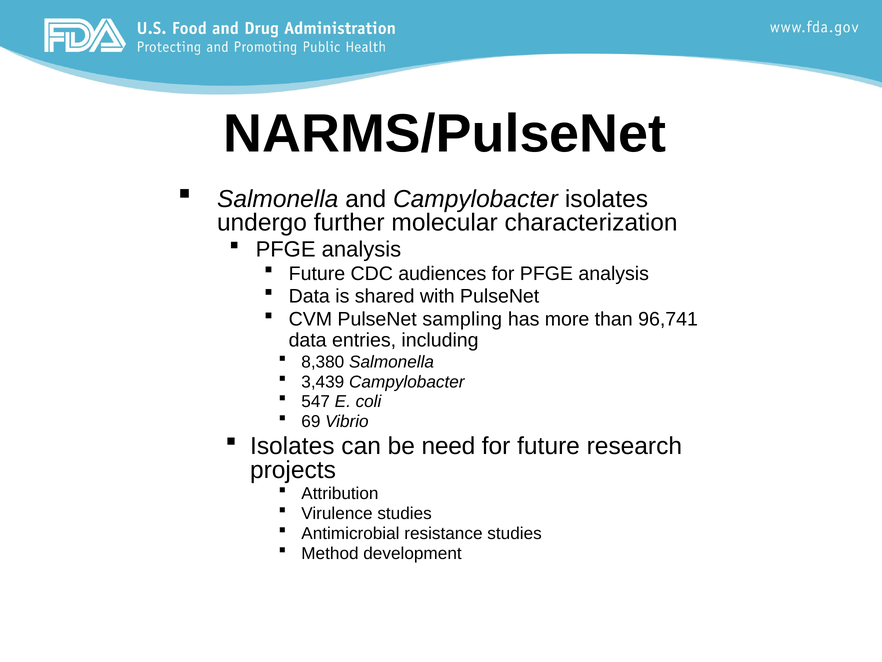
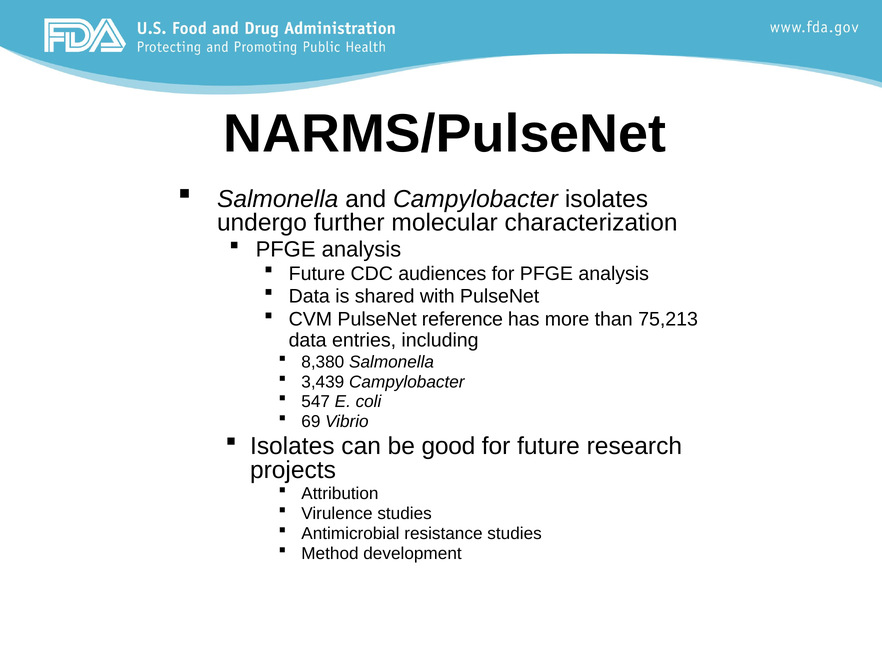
sampling: sampling -> reference
96,741: 96,741 -> 75,213
need: need -> good
